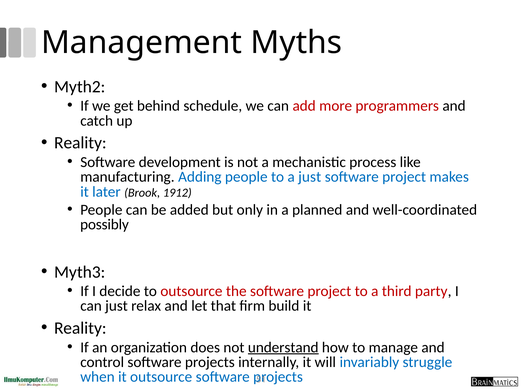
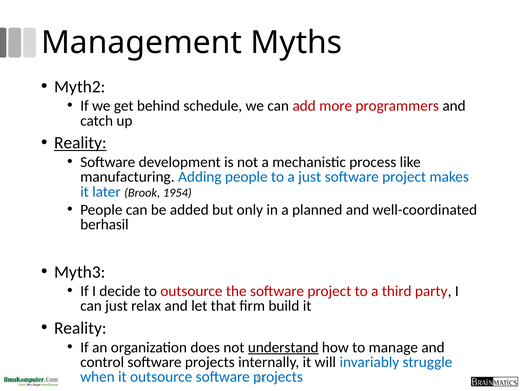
Reality at (80, 143) underline: none -> present
1912: 1912 -> 1954
possibly: possibly -> berhasil
